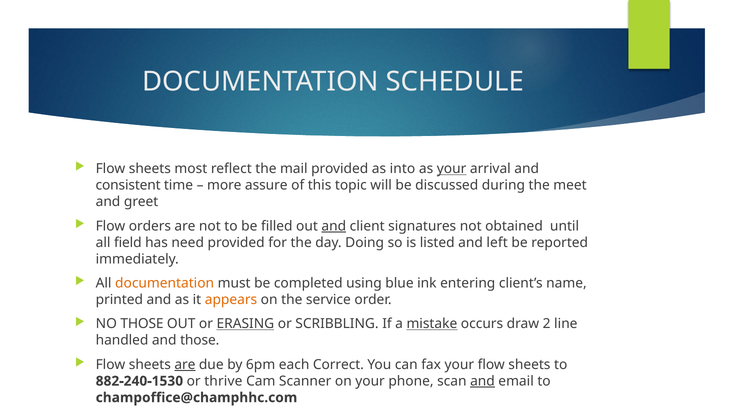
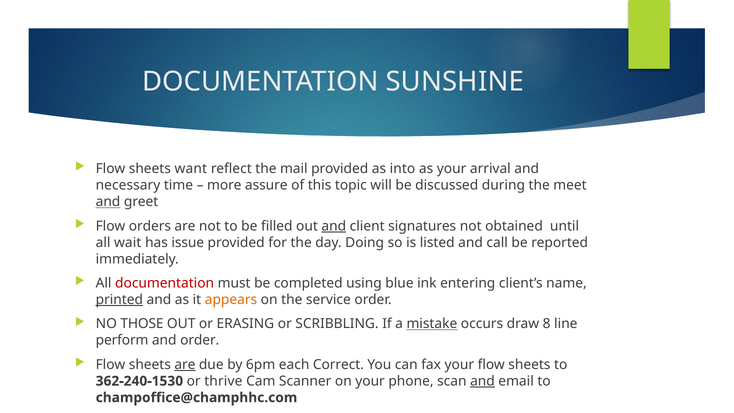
SCHEDULE: SCHEDULE -> SUNSHINE
most: most -> want
your at (452, 169) underline: present -> none
consistent: consistent -> necessary
and at (108, 202) underline: none -> present
field: field -> wait
need: need -> issue
left: left -> call
documentation at (165, 283) colour: orange -> red
printed underline: none -> present
ERASING underline: present -> none
2: 2 -> 8
handled: handled -> perform
and those: those -> order
882-240-1530: 882-240-1530 -> 362-240-1530
